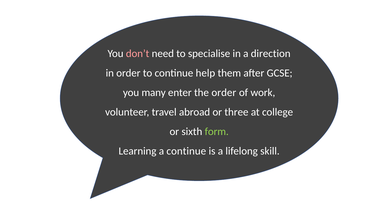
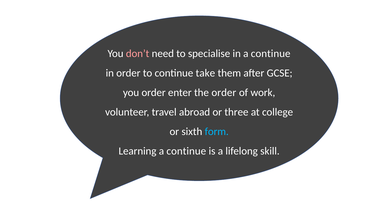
in a direction: direction -> continue
help: help -> take
you many: many -> order
form colour: light green -> light blue
